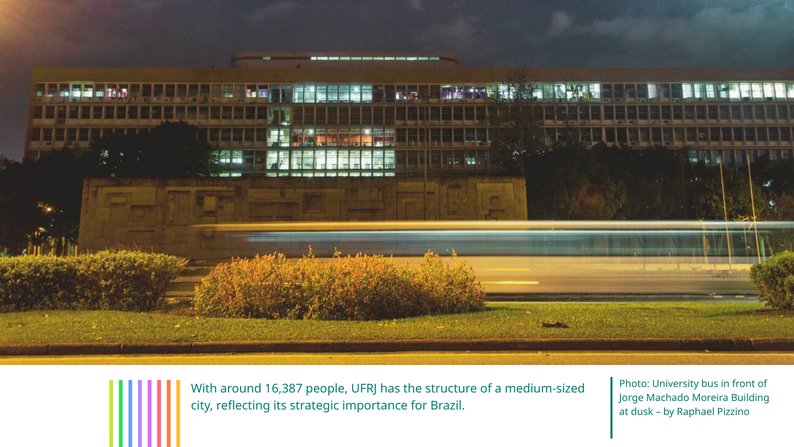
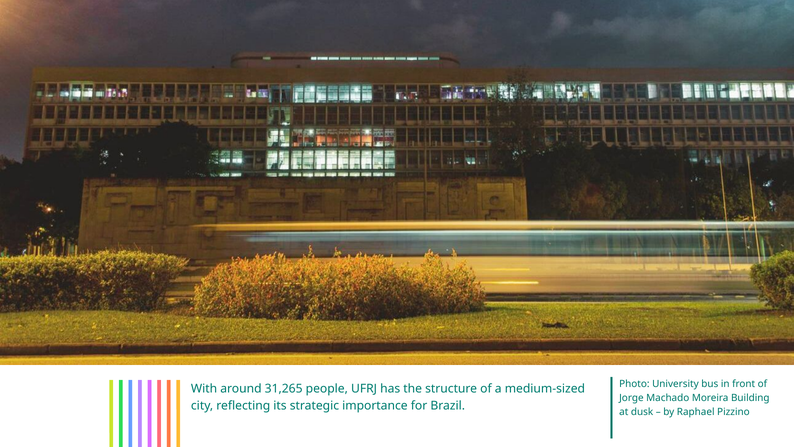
16,387: 16,387 -> 31,265
